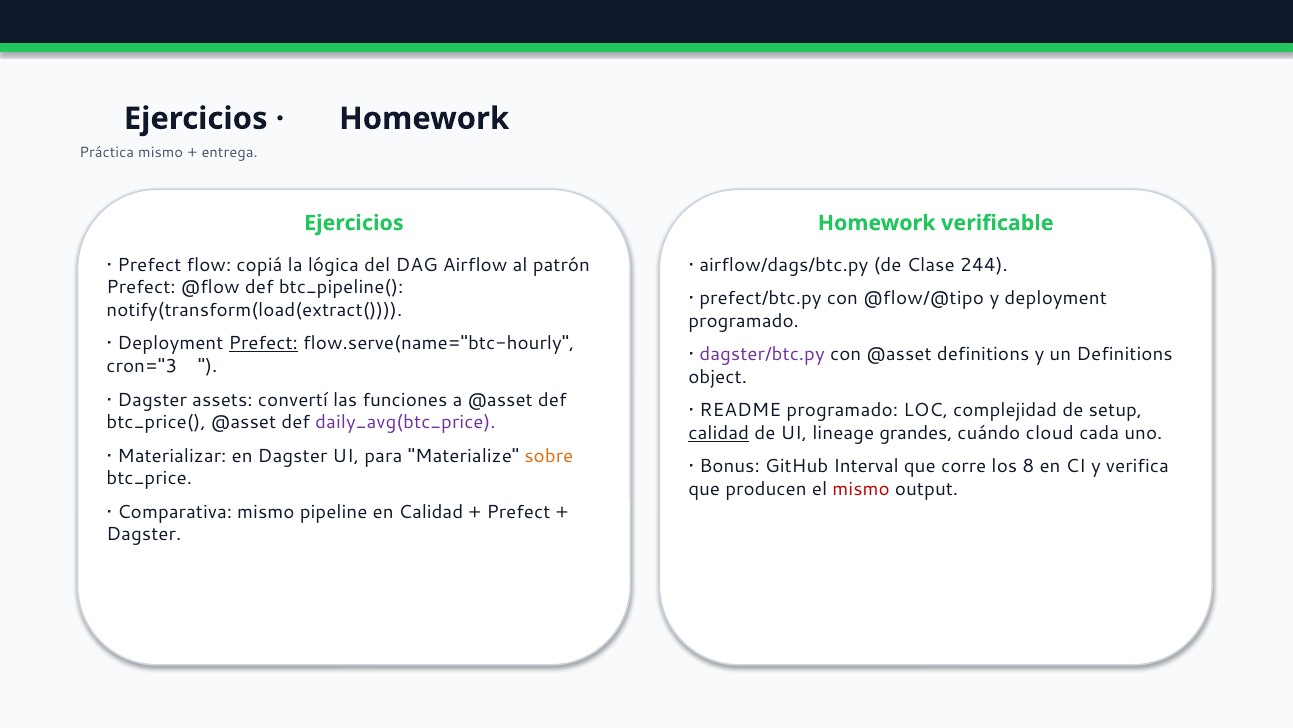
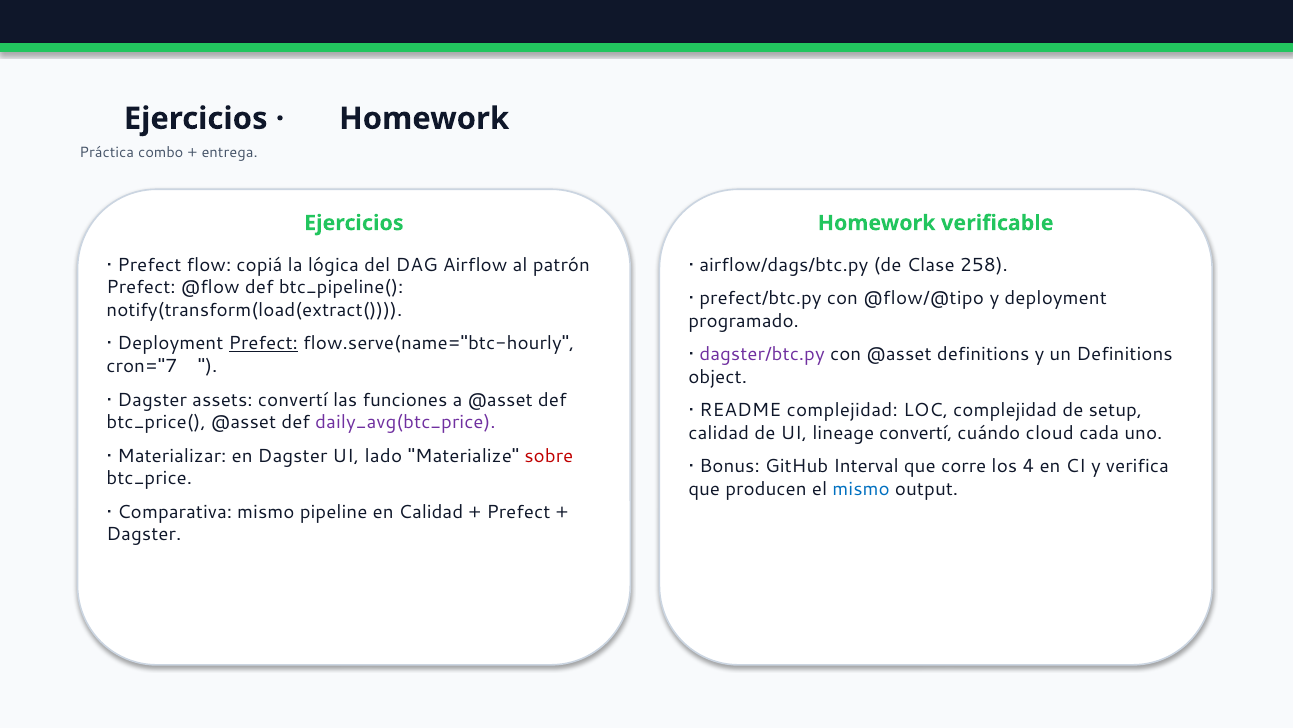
Práctica mismo: mismo -> combo
244: 244 -> 258
cron="3: cron="3 -> cron="7
README programado: programado -> complejidad
calidad at (719, 433) underline: present -> none
lineage grandes: grandes -> convertí
para: para -> lado
sobre colour: orange -> red
8: 8 -> 4
mismo at (861, 489) colour: red -> blue
